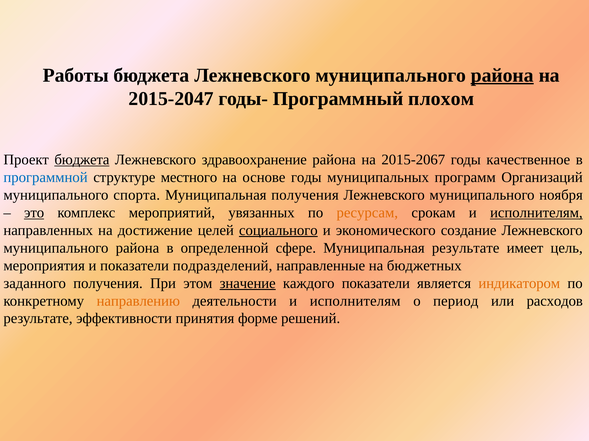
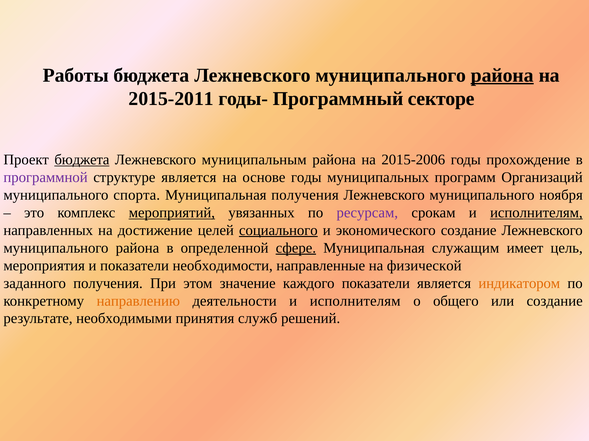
2015-2047: 2015-2047 -> 2015-2011
плохом: плохом -> секторе
здравоохранение: здравоохранение -> муниципальным
2015-2067: 2015-2067 -> 2015-2006
качественное: качественное -> прохождение
программной colour: blue -> purple
структуре местного: местного -> является
это underline: present -> none
мероприятий underline: none -> present
ресурсам colour: orange -> purple
сфере underline: none -> present
Муниципальная результате: результате -> служащим
подразделений: подразделений -> необходимости
бюджетных: бюджетных -> физической
значение underline: present -> none
период: период -> общего
или расходов: расходов -> создание
эффективности: эффективности -> необходимыми
форме: форме -> служб
